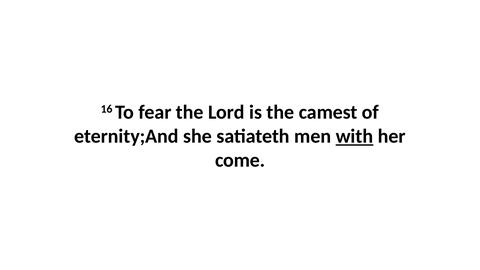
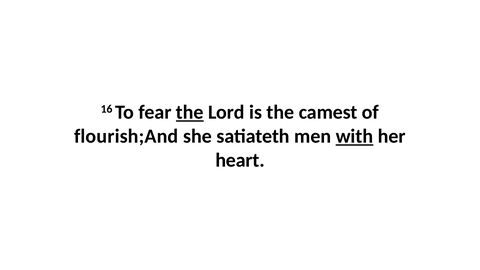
the at (190, 112) underline: none -> present
eternity;And: eternity;And -> flourish;And
come: come -> heart
